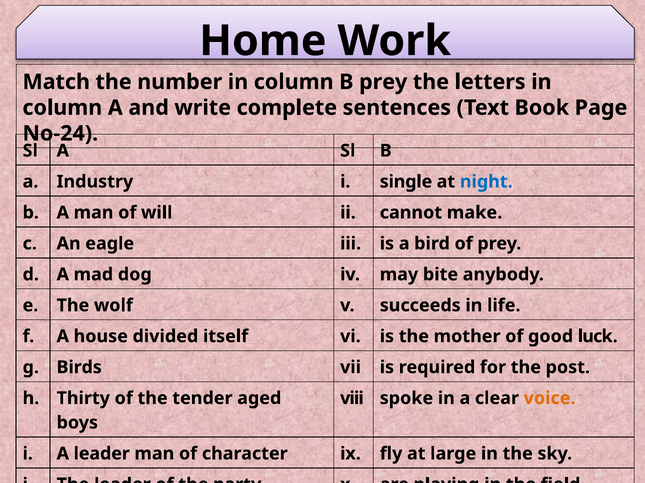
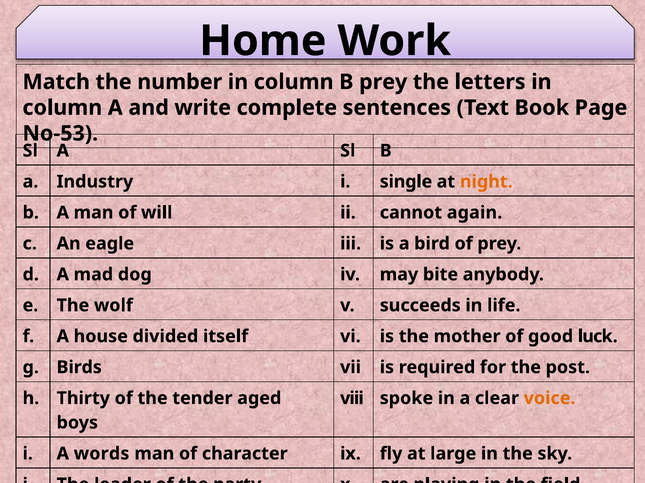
No-24: No-24 -> No-53
night colour: blue -> orange
make: make -> again
A leader: leader -> words
